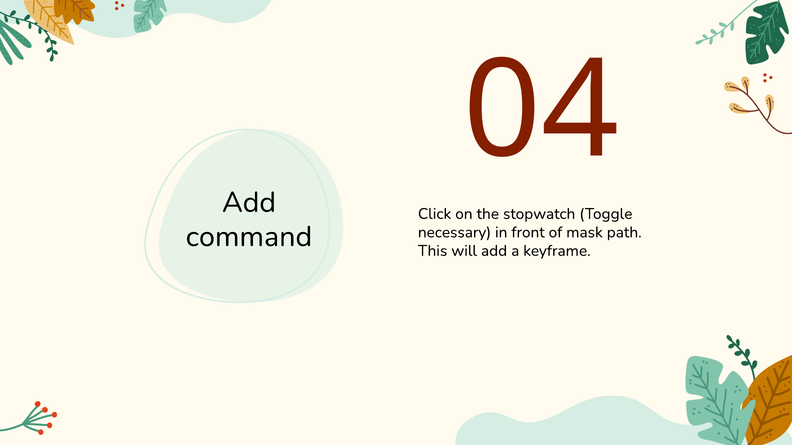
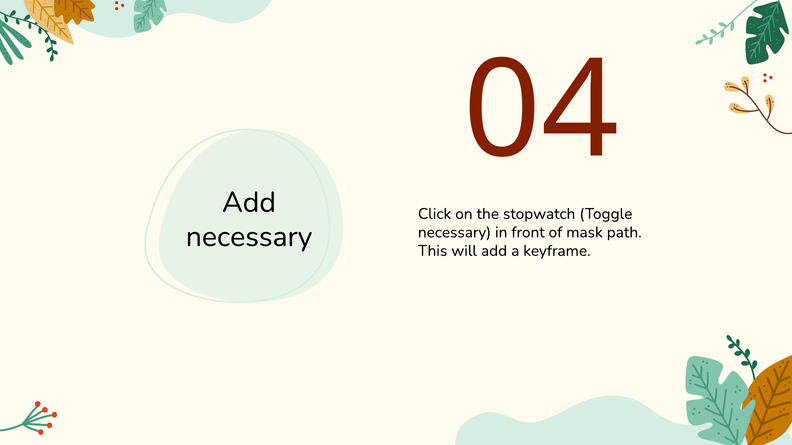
command at (249, 237): command -> necessary
